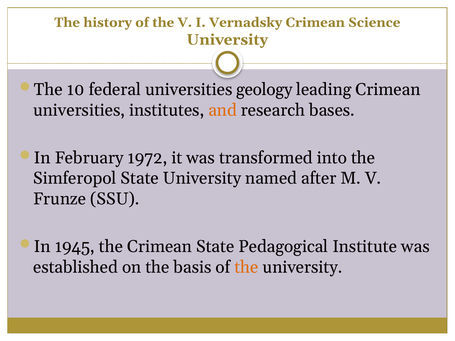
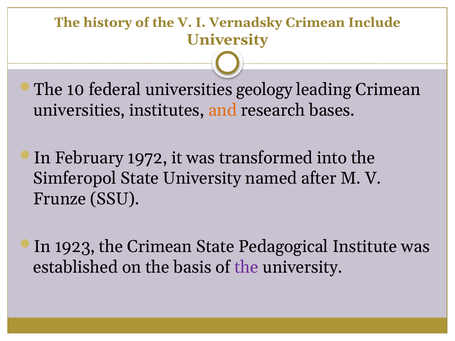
Science: Science -> Include
1945: 1945 -> 1923
the at (246, 267) colour: orange -> purple
